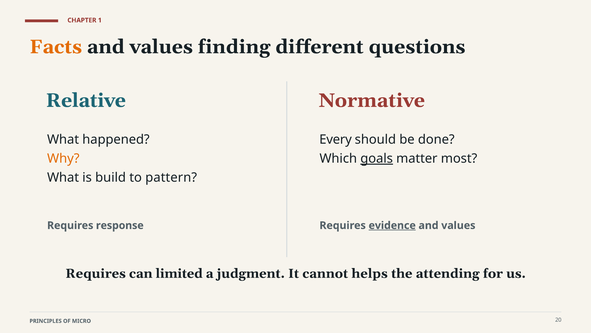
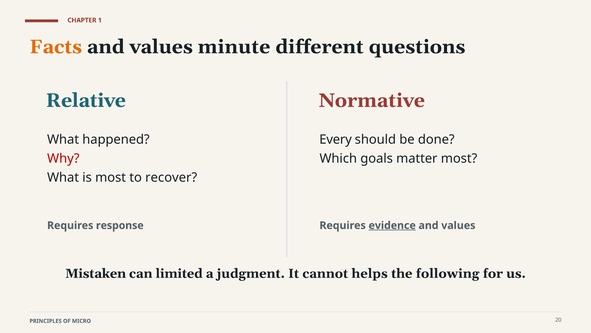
finding: finding -> minute
Why colour: orange -> red
goals underline: present -> none
is build: build -> most
pattern: pattern -> recover
Requires at (96, 273): Requires -> Mistaken
attending: attending -> following
